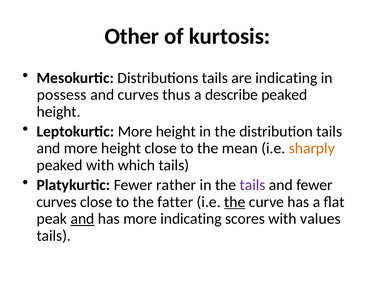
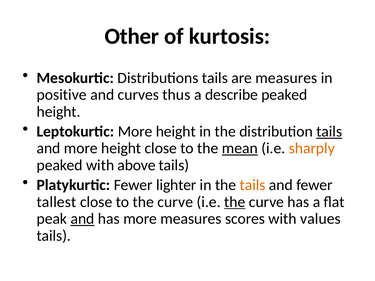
are indicating: indicating -> measures
possess: possess -> positive
tails at (329, 132) underline: none -> present
mean underline: none -> present
which: which -> above
rather: rather -> lighter
tails at (253, 185) colour: purple -> orange
curves at (57, 202): curves -> tallest
to the fatter: fatter -> curve
more indicating: indicating -> measures
